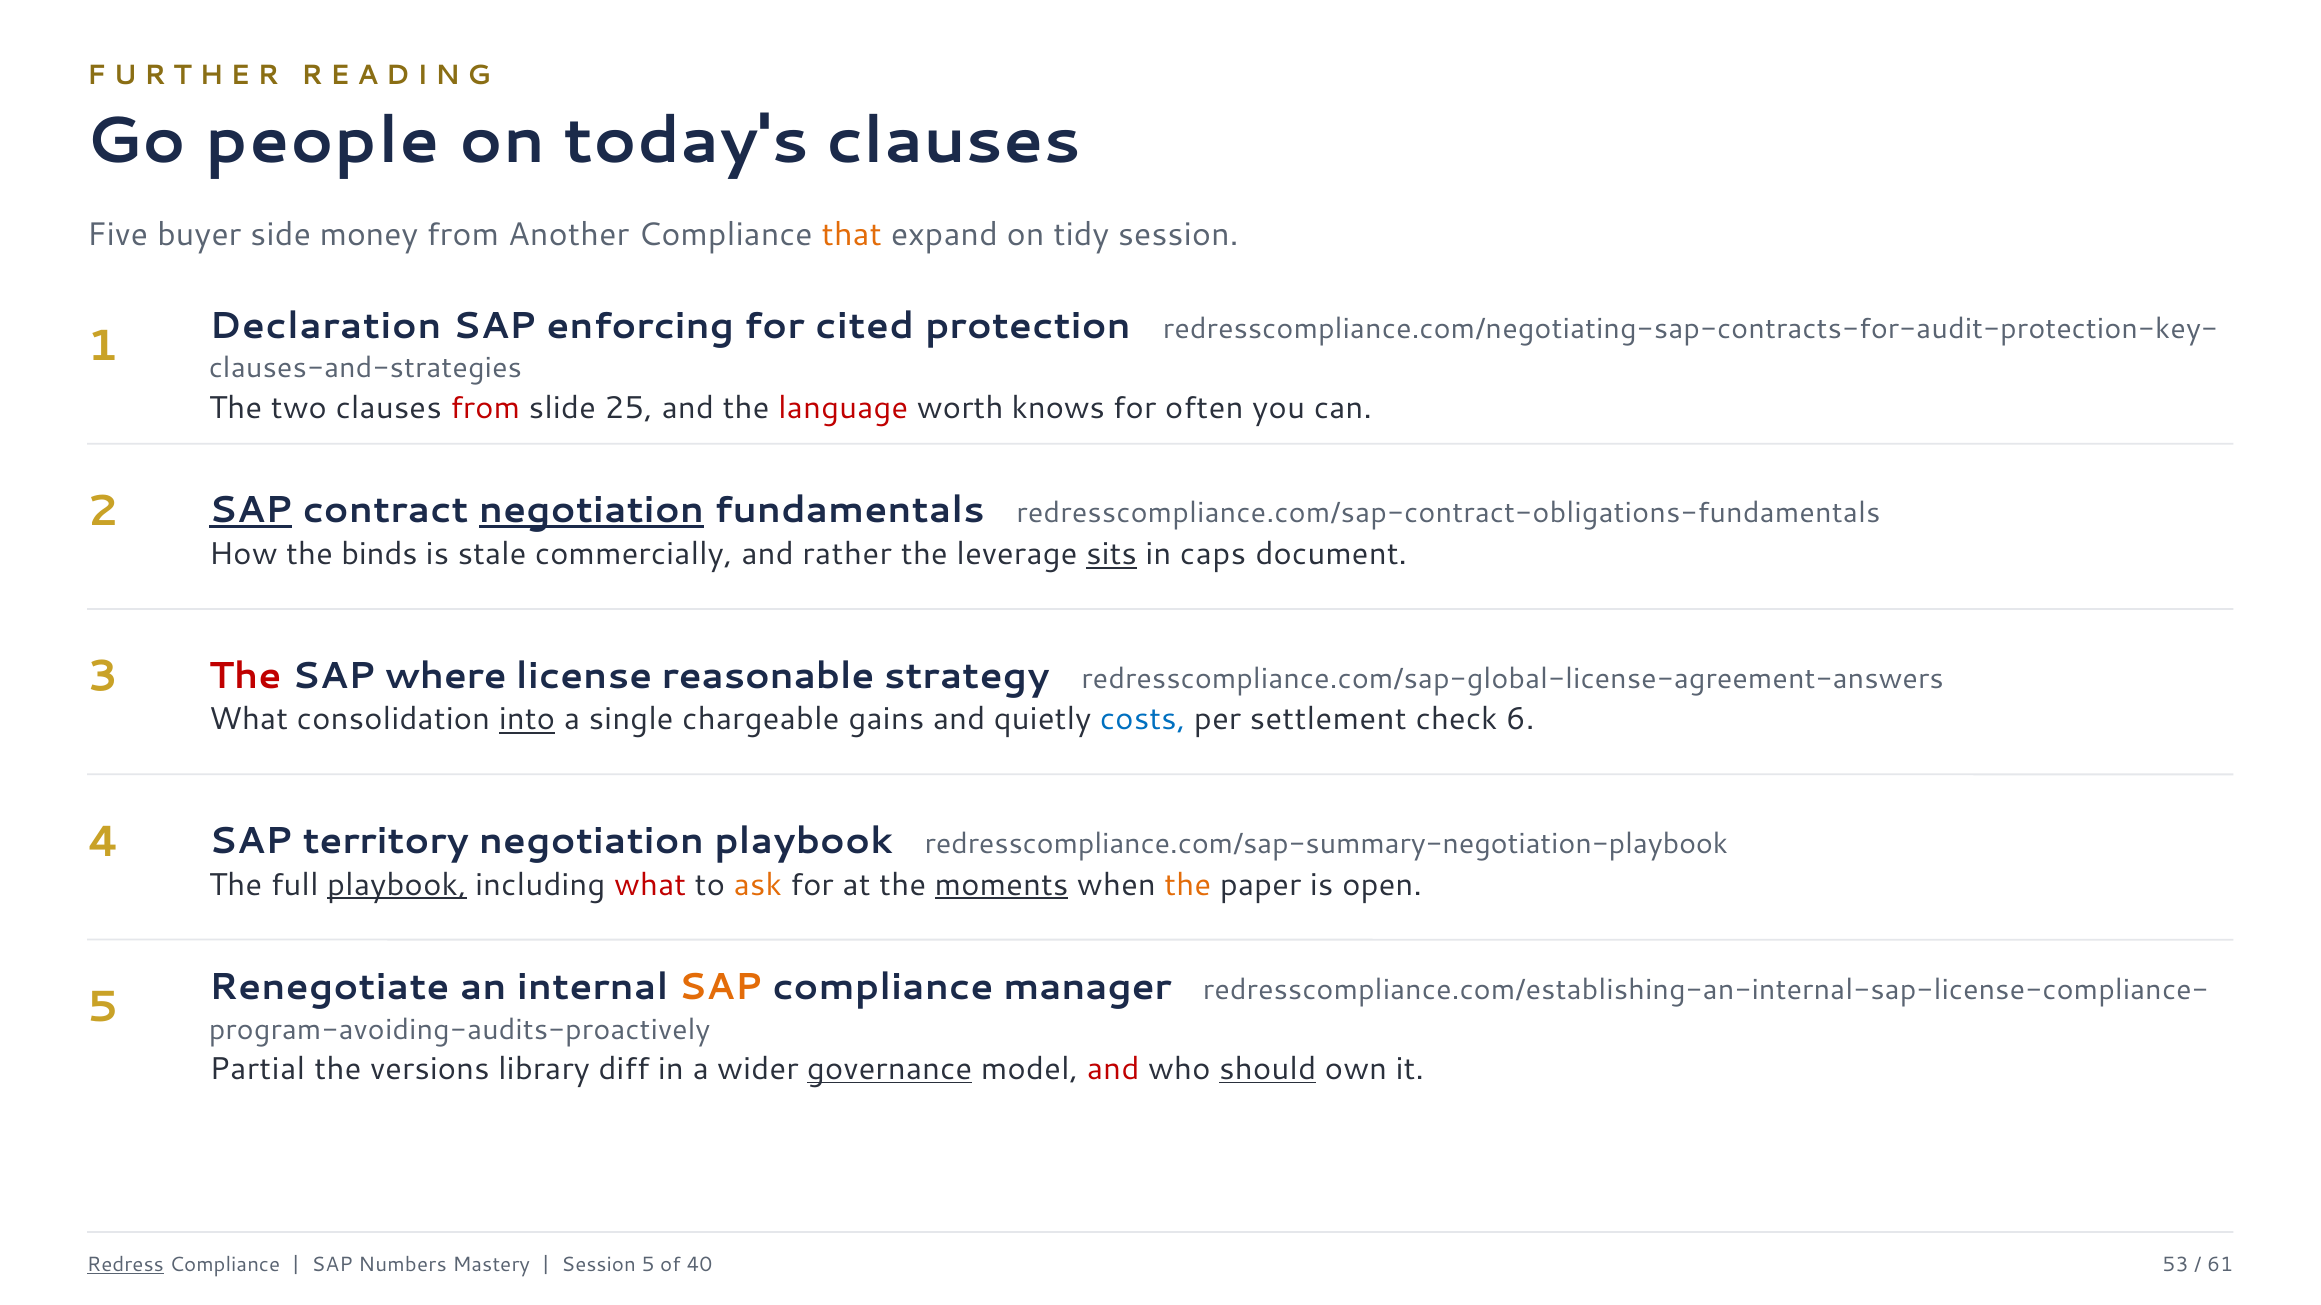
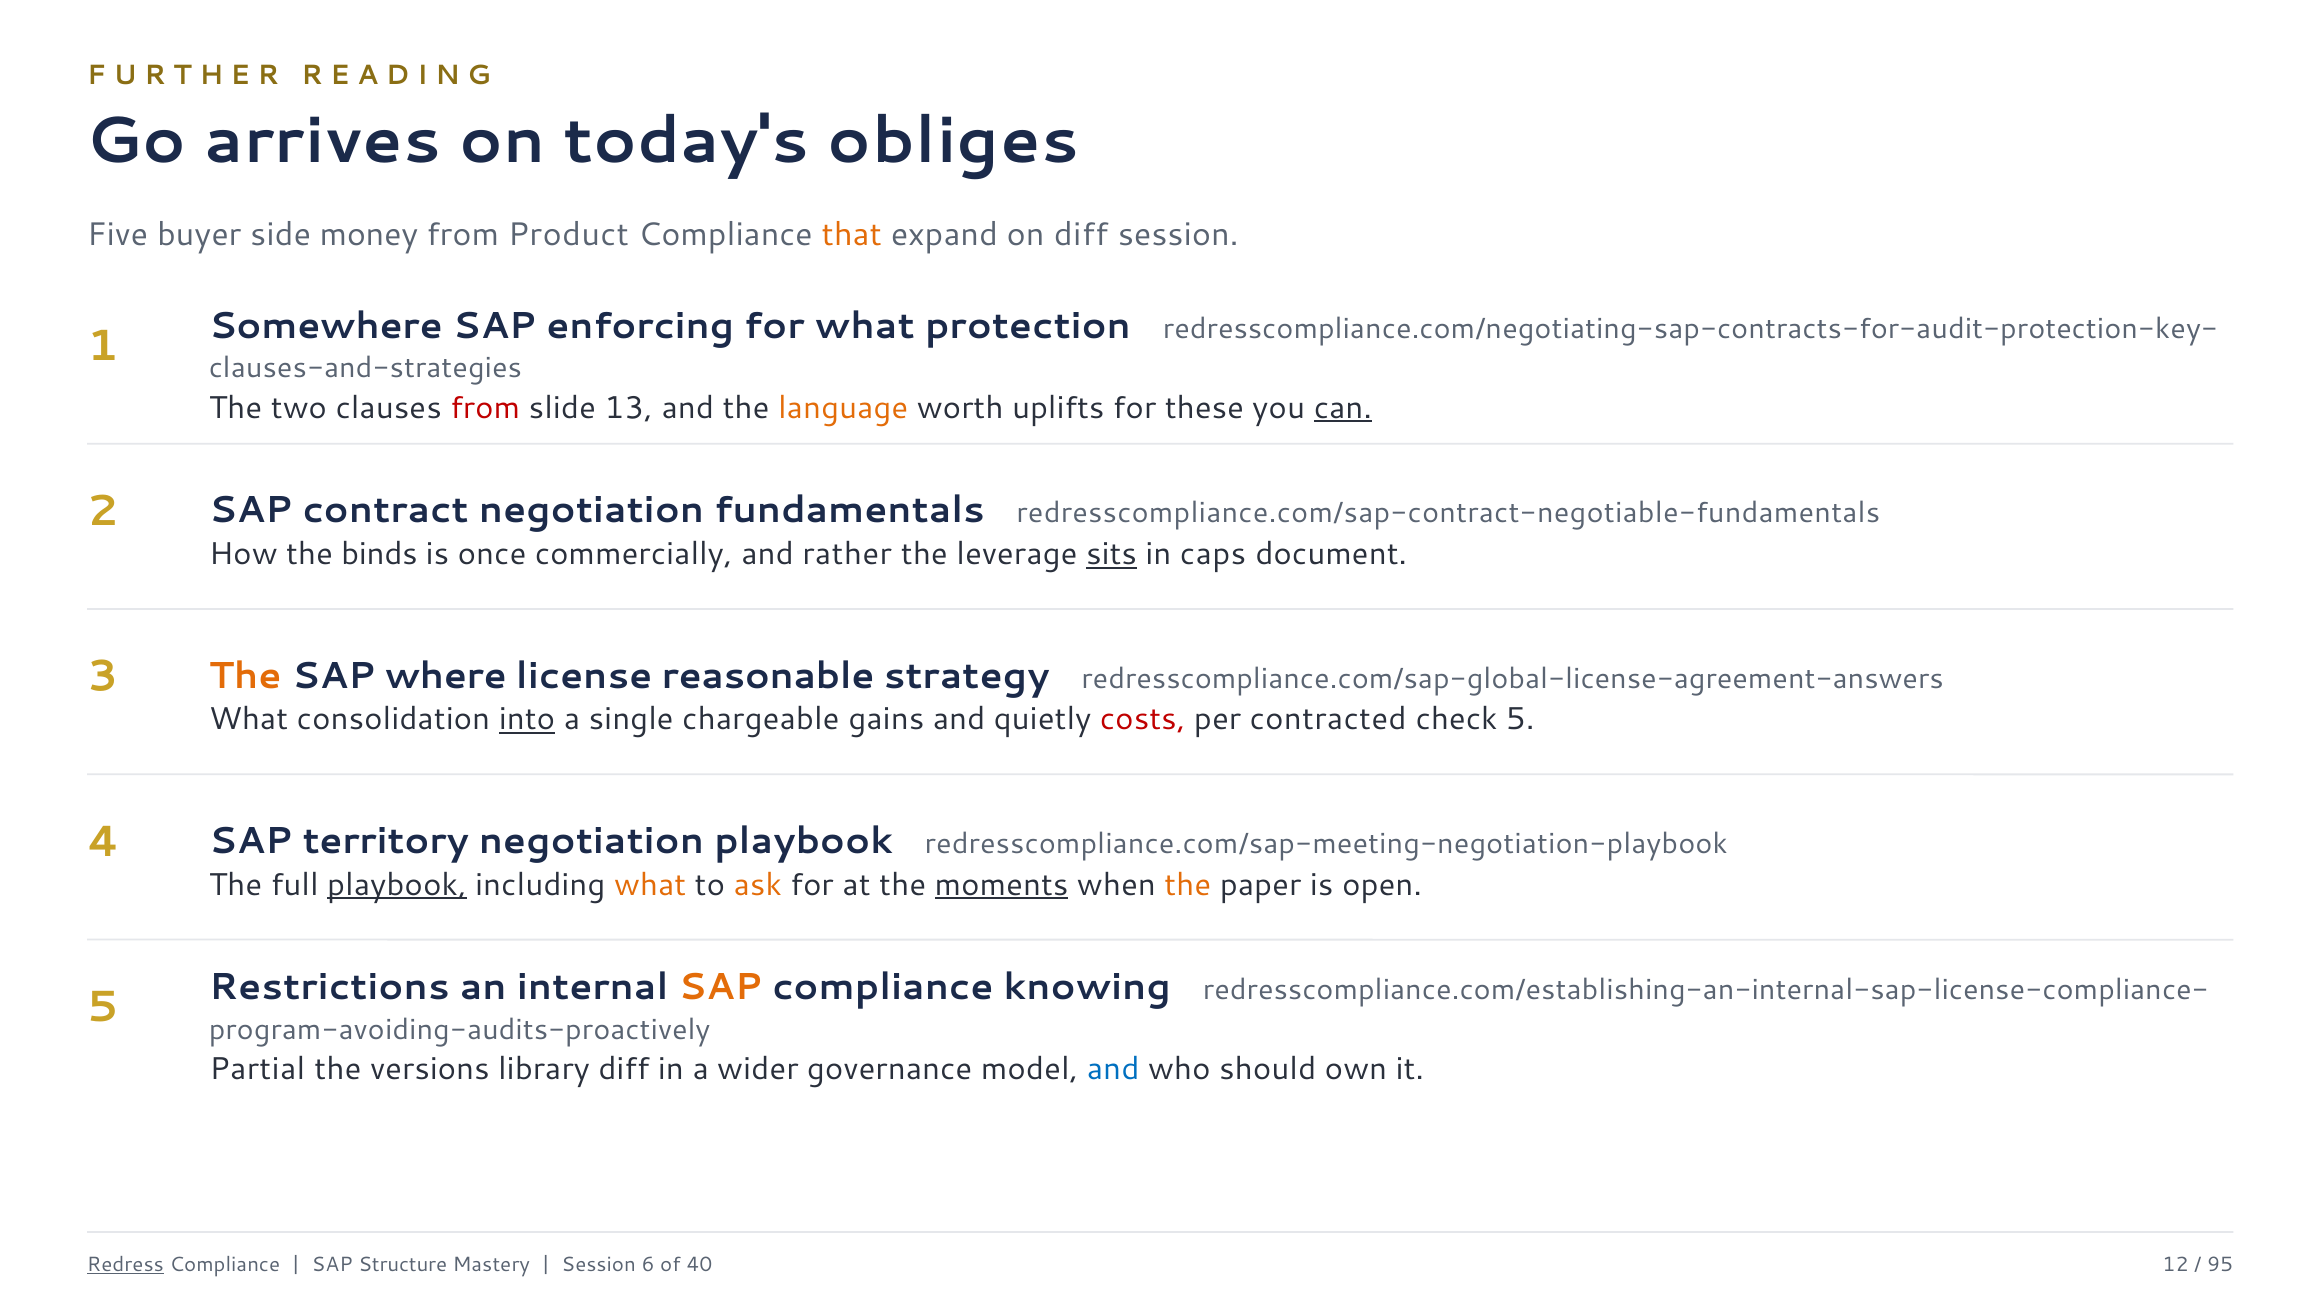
people: people -> arrives
today's clauses: clauses -> obliges
Another: Another -> Product
on tidy: tidy -> diff
Declaration: Declaration -> Somewhere
for cited: cited -> what
25: 25 -> 13
language colour: red -> orange
knows: knows -> uplifts
often: often -> these
can underline: none -> present
SAP at (251, 511) underline: present -> none
negotiation at (591, 511) underline: present -> none
redresscompliance.com/sap-contract-obligations-fundamentals: redresscompliance.com/sap-contract-obligations-fundamentals -> redresscompliance.com/sap-contract-negotiable-fundamentals
stale: stale -> once
The at (245, 676) colour: red -> orange
costs colour: blue -> red
settlement: settlement -> contracted
check 6: 6 -> 5
redresscompliance.com/sap-summary-negotiation-playbook: redresscompliance.com/sap-summary-negotiation-playbook -> redresscompliance.com/sap-meeting-negotiation-playbook
what at (650, 885) colour: red -> orange
Renegotiate: Renegotiate -> Restrictions
manager: manager -> knowing
governance underline: present -> none
and at (1113, 1069) colour: red -> blue
should underline: present -> none
Numbers: Numbers -> Structure
Session 5: 5 -> 6
53: 53 -> 12
61: 61 -> 95
